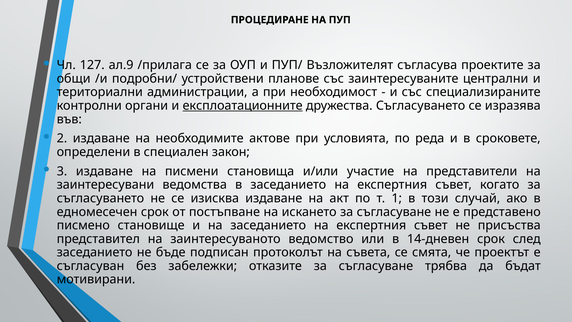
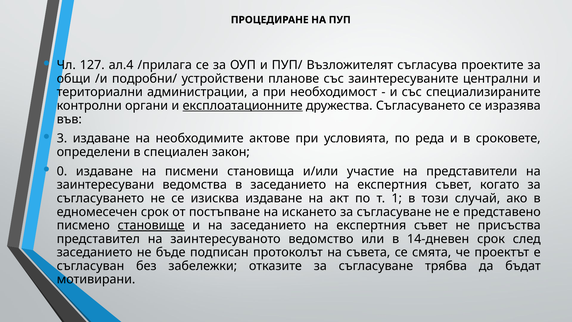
ал.9: ал.9 -> ал.4
2: 2 -> 3
3: 3 -> 0
становище underline: none -> present
